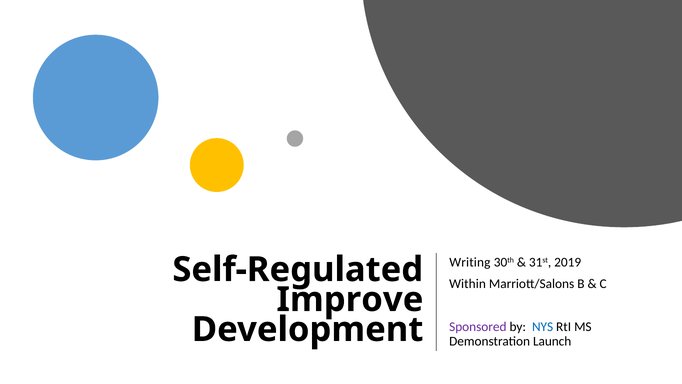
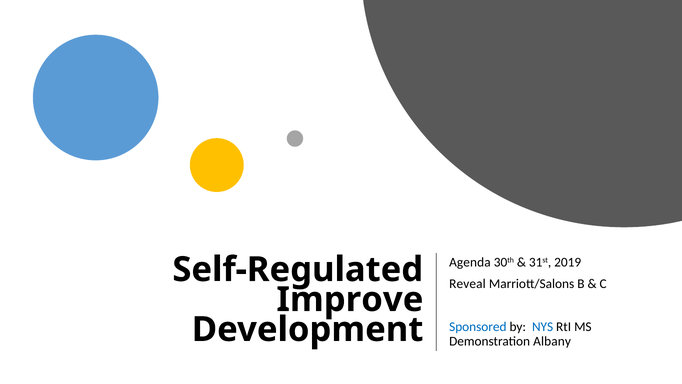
Writing: Writing -> Agenda
Within: Within -> Reveal
Sponsored colour: purple -> blue
Launch: Launch -> Albany
